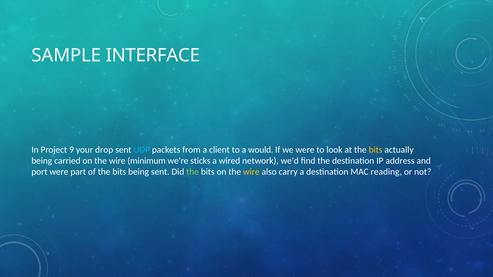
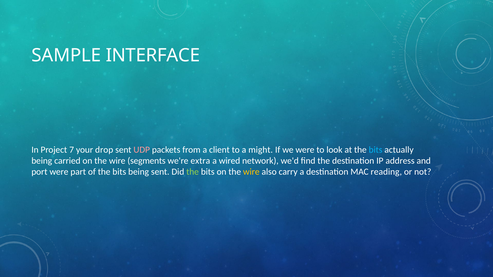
9: 9 -> 7
UDP colour: light blue -> pink
would: would -> might
bits at (376, 150) colour: yellow -> light blue
minimum: minimum -> segments
sticks: sticks -> extra
